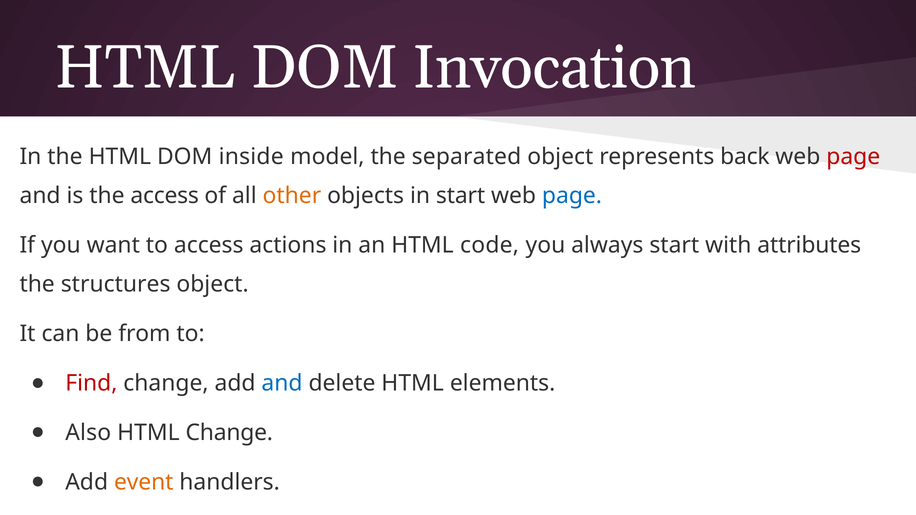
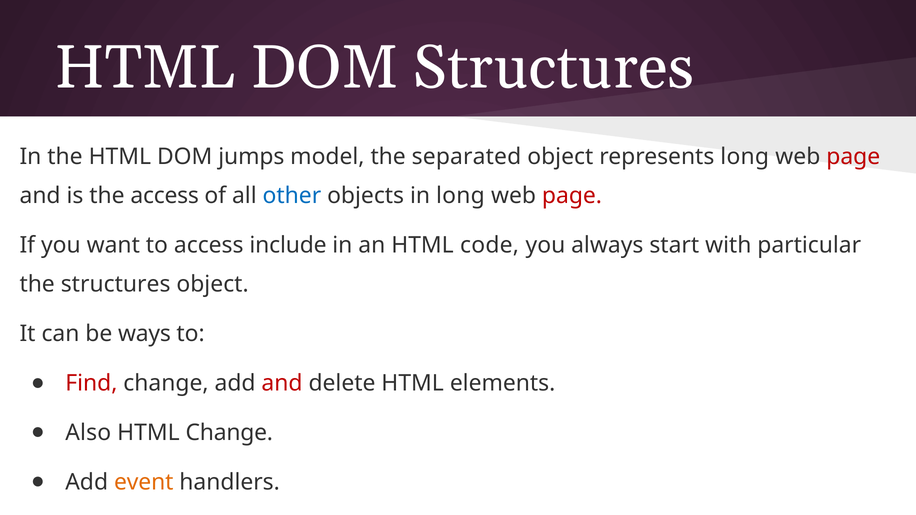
DOM Invocation: Invocation -> Structures
inside: inside -> jumps
represents back: back -> long
other colour: orange -> blue
in start: start -> long
page at (572, 196) colour: blue -> red
actions: actions -> include
attributes: attributes -> particular
from: from -> ways
and at (282, 383) colour: blue -> red
